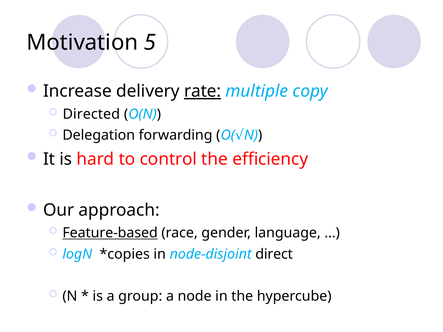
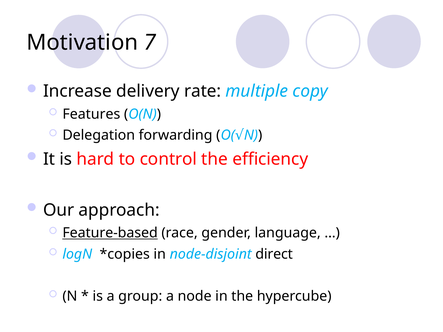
5: 5 -> 7
rate underline: present -> none
Directed: Directed -> Features
